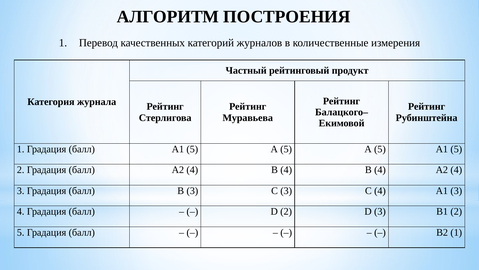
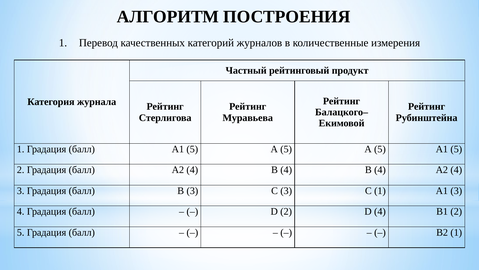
С 4: 4 -> 1
D 3: 3 -> 4
